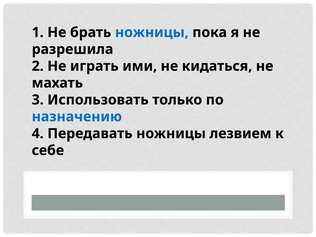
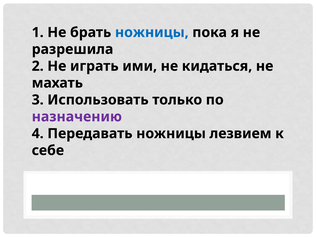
назначению colour: blue -> purple
